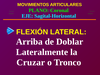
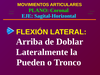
Cruzar: Cruzar -> Pueden
